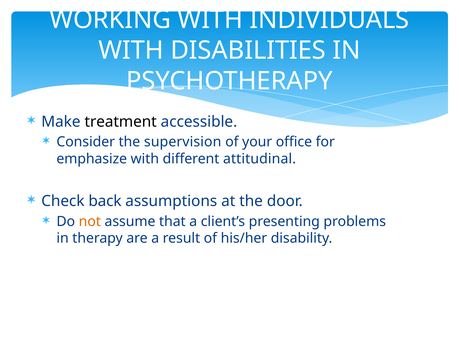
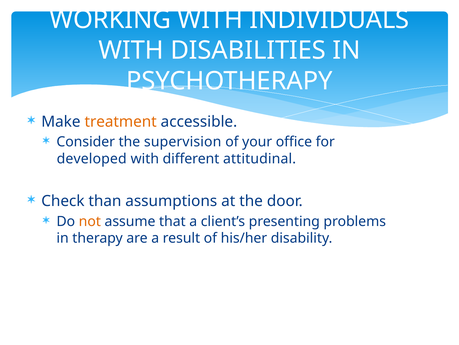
treatment colour: black -> orange
emphasize: emphasize -> developed
back: back -> than
